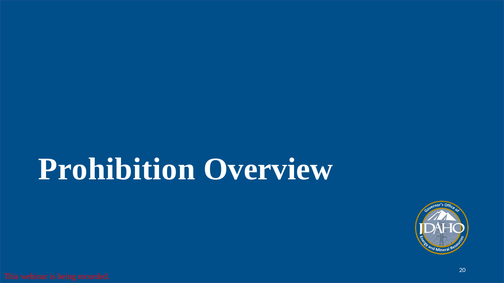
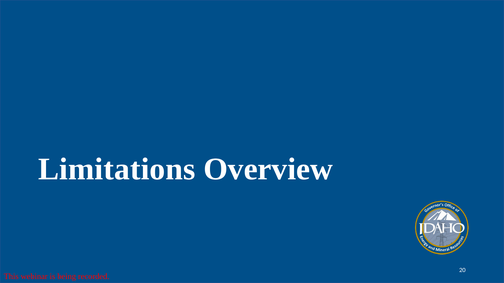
Prohibition: Prohibition -> Limitations
